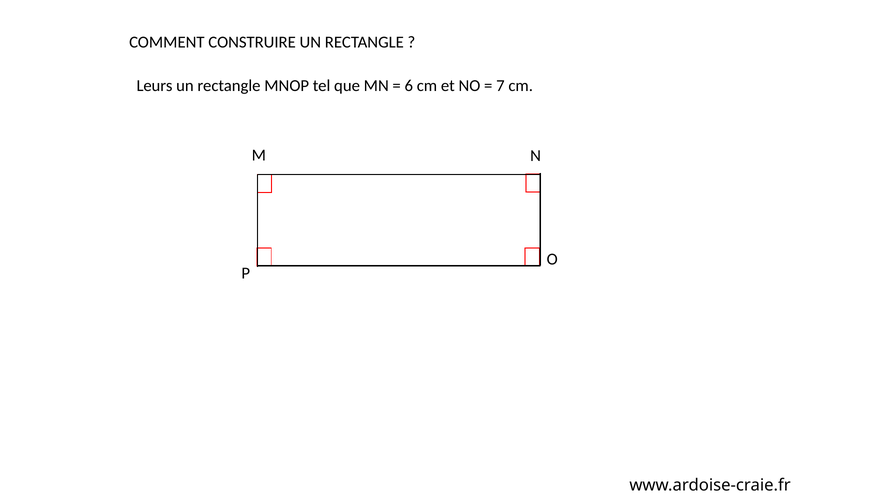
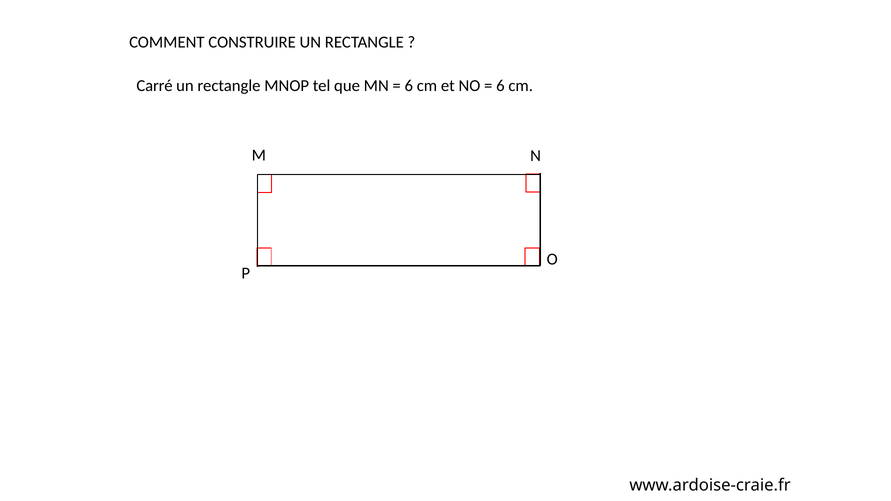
Leurs: Leurs -> Carré
7 at (500, 86): 7 -> 6
